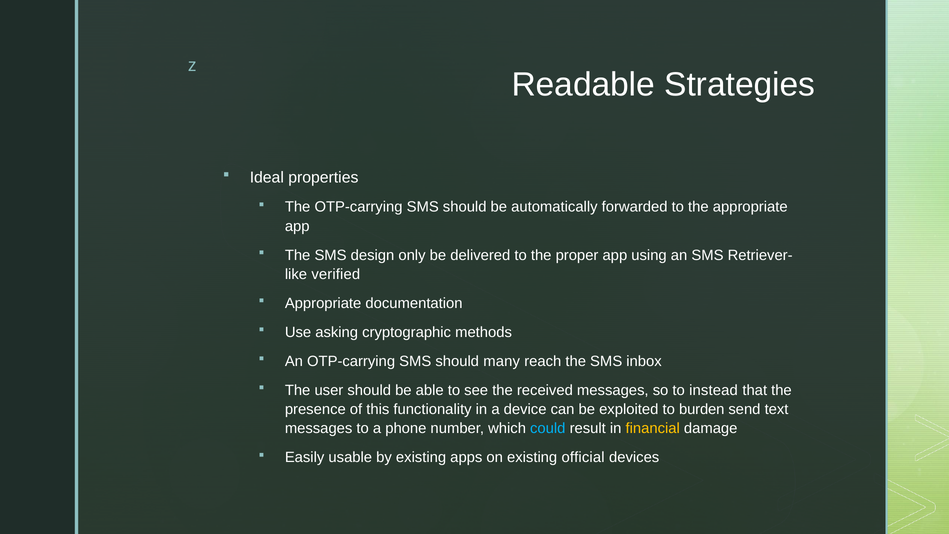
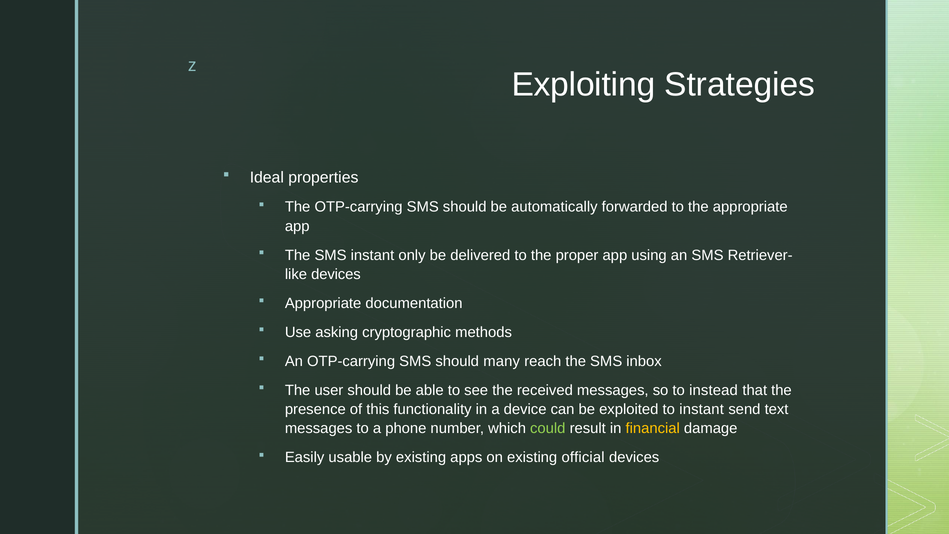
Readable: Readable -> Exploiting
SMS design: design -> instant
verified at (336, 274): verified -> devices
to burden: burden -> instant
could colour: light blue -> light green
